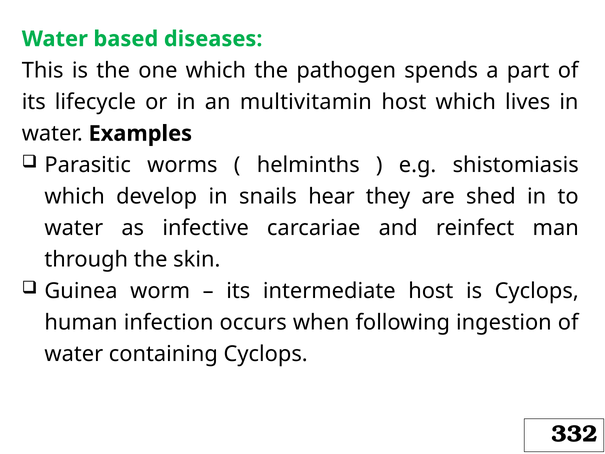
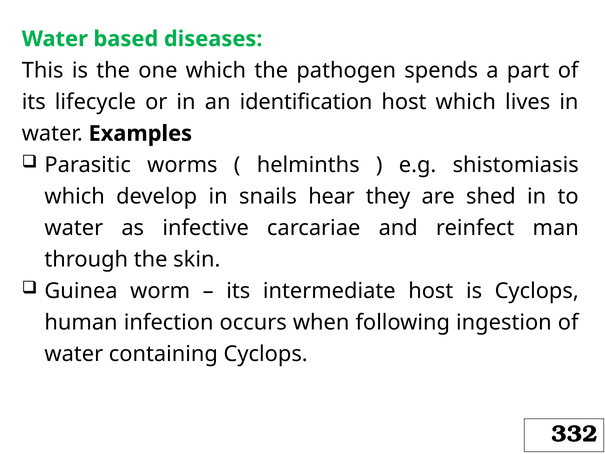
multivitamin: multivitamin -> identification
